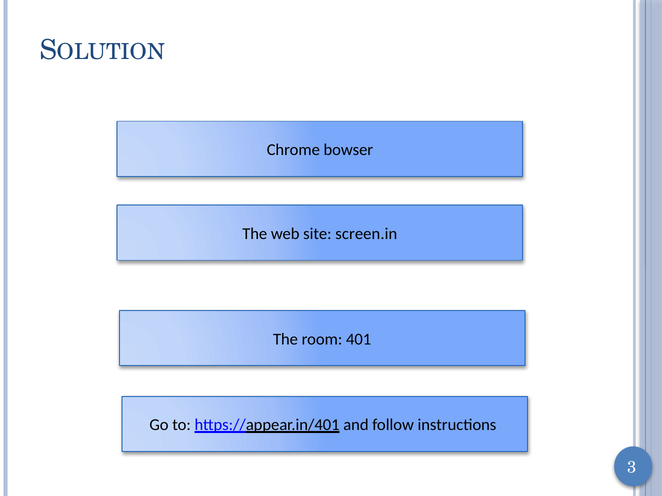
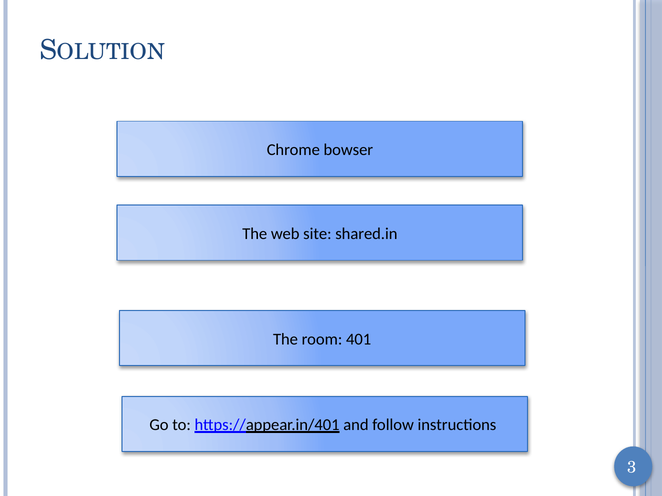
screen.in: screen.in -> shared.in
